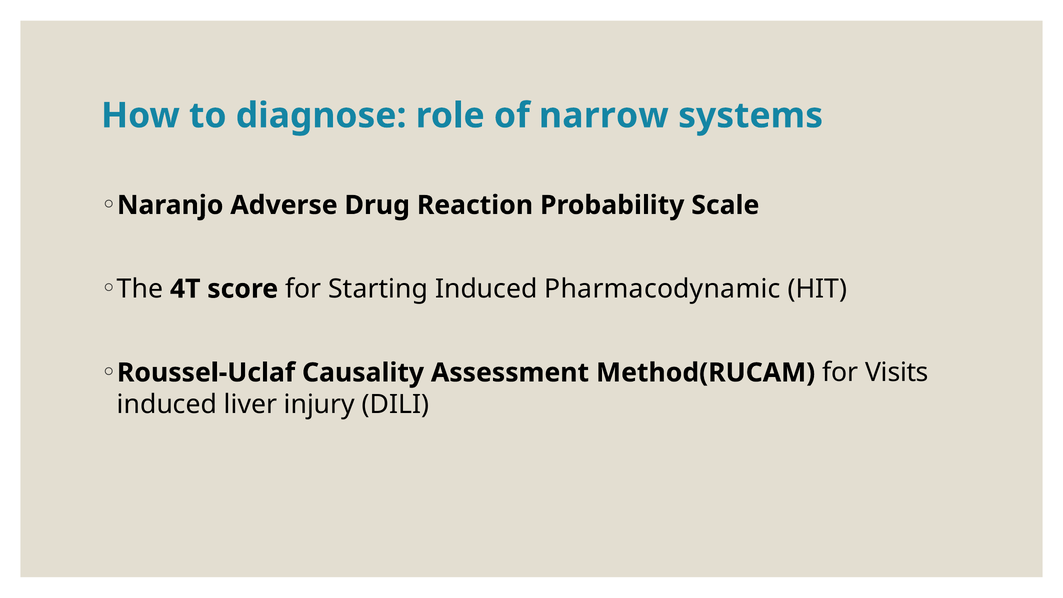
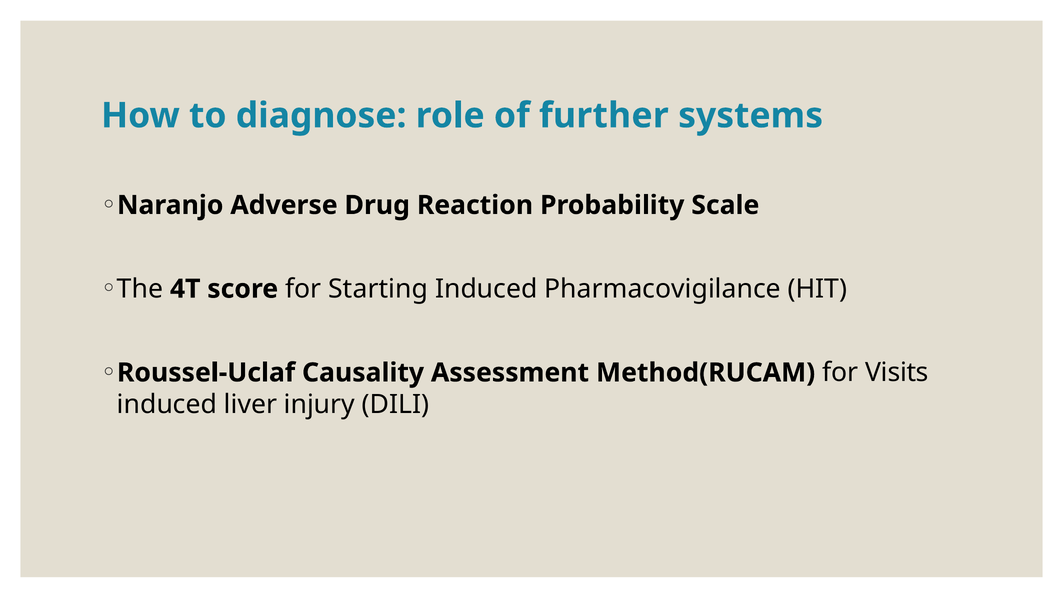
narrow: narrow -> further
Pharmacodynamic: Pharmacodynamic -> Pharmacovigilance
